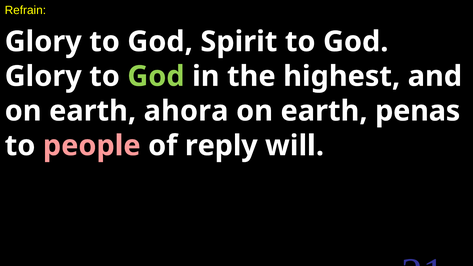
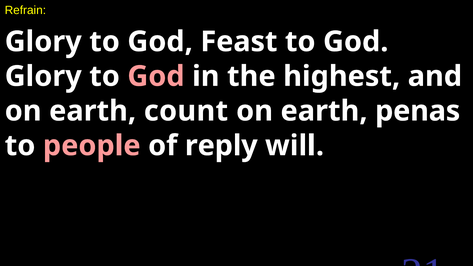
Spirit: Spirit -> Feast
God at (156, 76) colour: light green -> pink
ahora: ahora -> count
